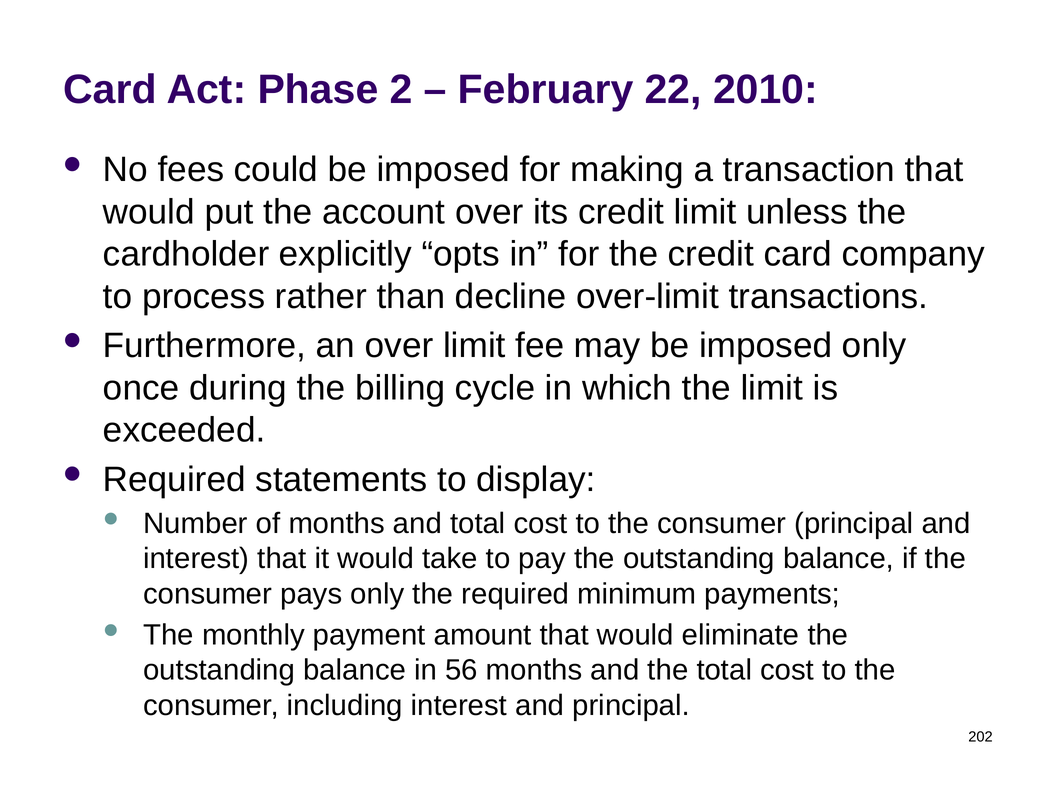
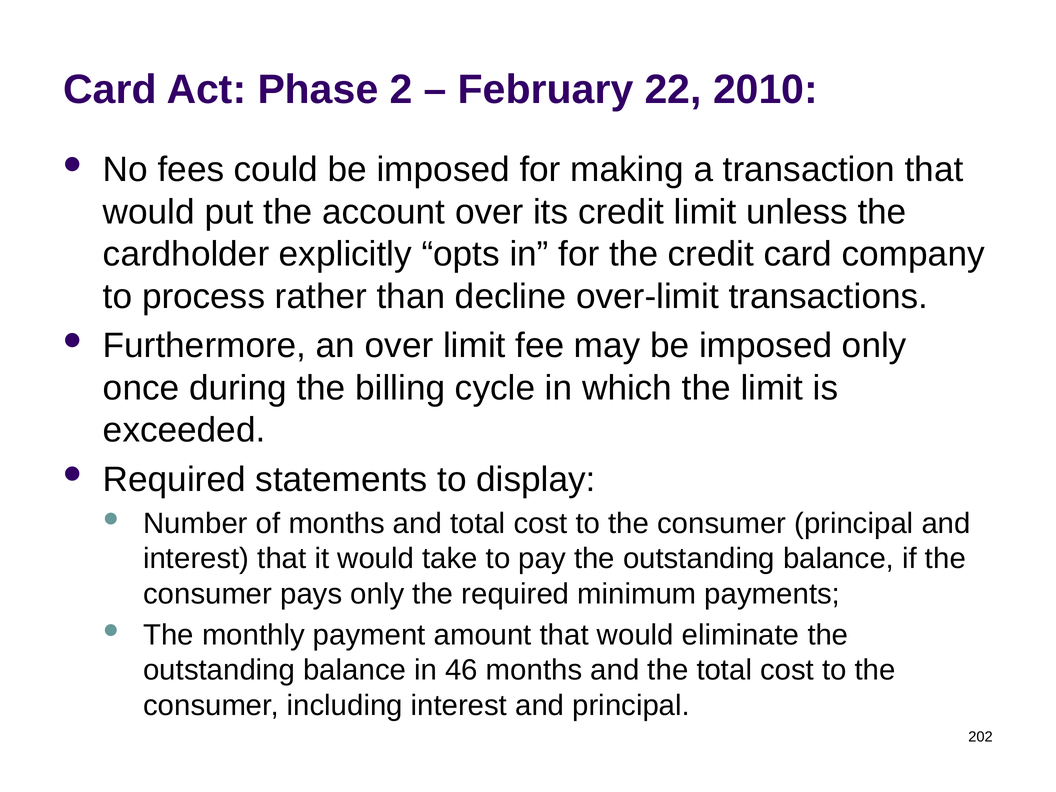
56: 56 -> 46
